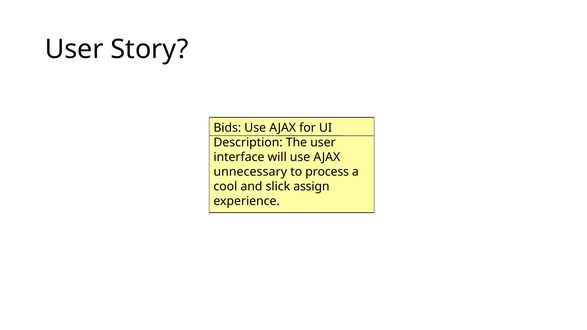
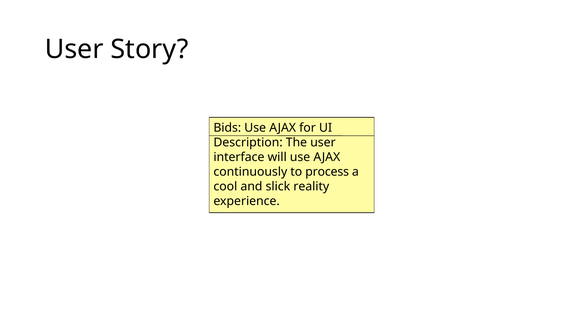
unnecessary: unnecessary -> continuously
assign: assign -> reality
